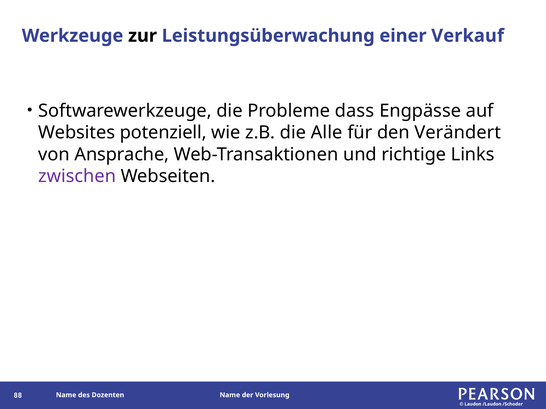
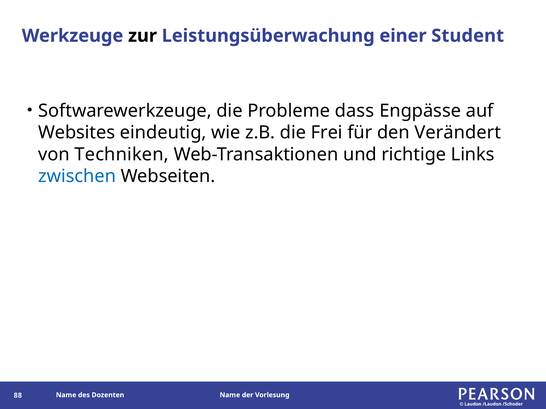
Verkauf: Verkauf -> Student
potenziell: potenziell -> eindeutig
Alle: Alle -> Frei
Ansprache: Ansprache -> Techniken
zwischen colour: purple -> blue
